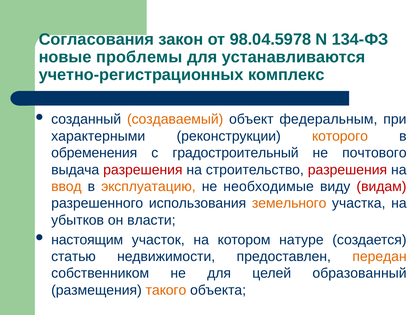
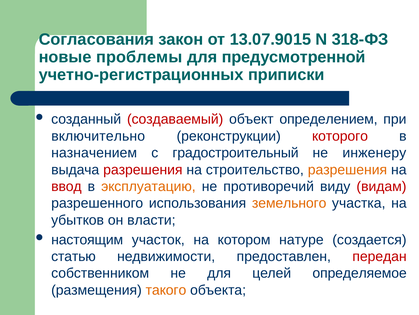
98.04.5978: 98.04.5978 -> 13.07.9015
134-ФЗ: 134-ФЗ -> 318-ФЗ
устанавливаются: устанавливаются -> предусмотренной
комплекс: комплекс -> приписки
создаваемый colour: orange -> red
федеральным: федеральным -> определением
характерными: характерными -> включительно
которого colour: orange -> red
обременения: обременения -> назначением
почтового: почтового -> инженеру
разрешения at (347, 169) colour: red -> orange
ввод colour: orange -> red
необходимые: необходимые -> противоречий
передан colour: orange -> red
образованный: образованный -> определяемое
